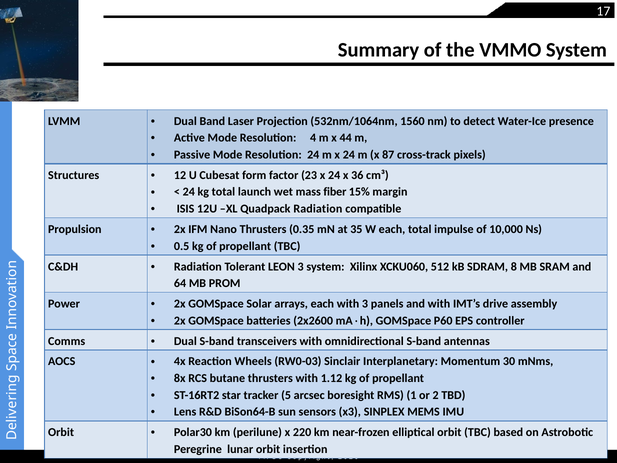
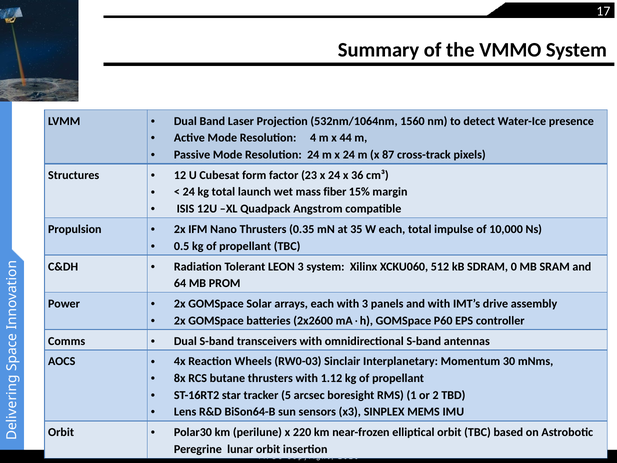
Quadpack Radiation: Radiation -> Angstrom
8: 8 -> 0
